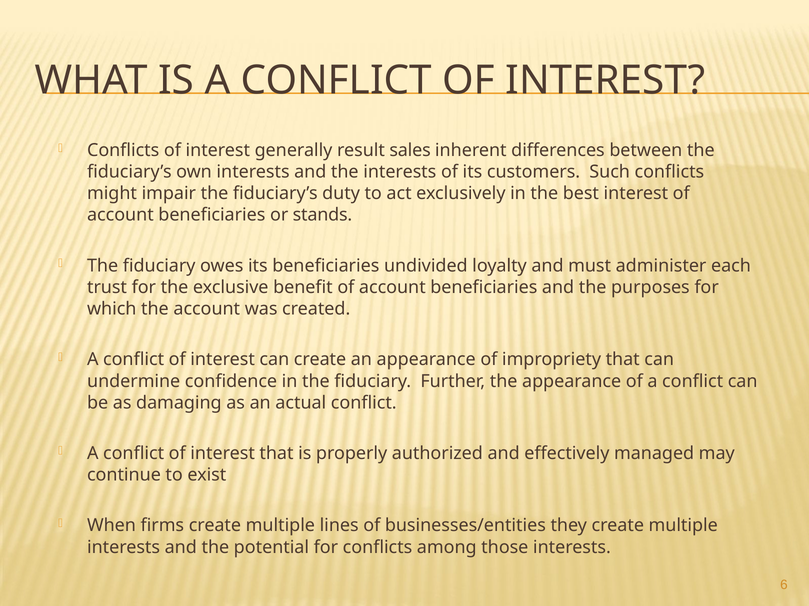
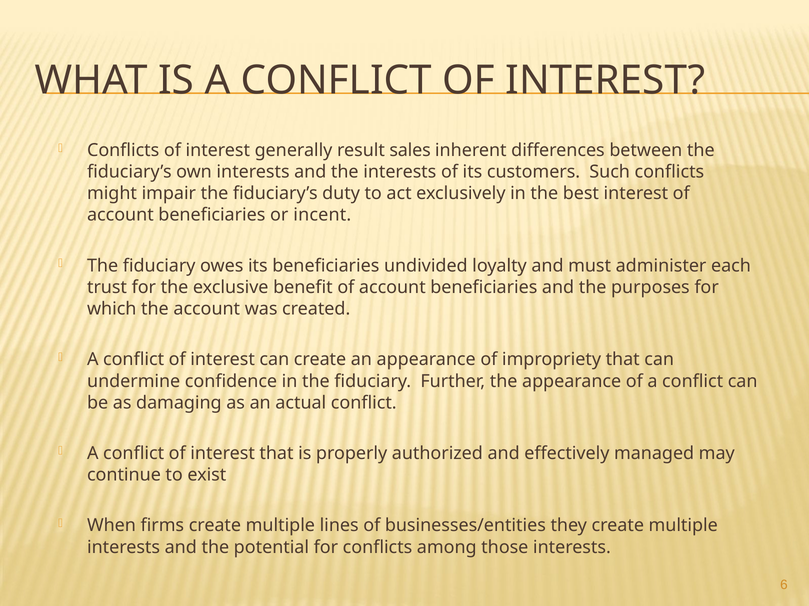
stands: stands -> incent
